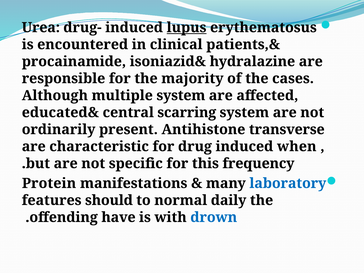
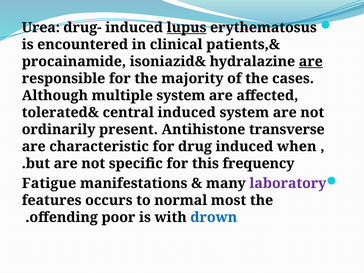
are at (311, 62) underline: none -> present
educated&: educated& -> tolerated&
central scarring: scarring -> induced
Protein: Protein -> Fatigue
laboratory colour: blue -> purple
should: should -> occurs
daily: daily -> most
have: have -> poor
